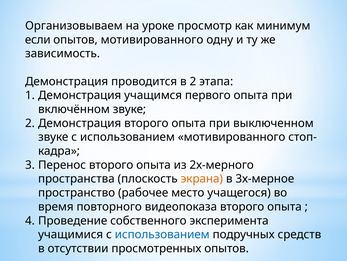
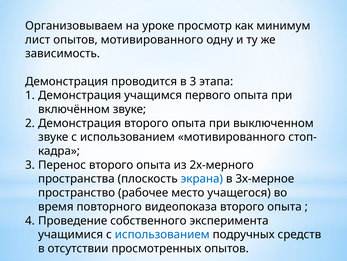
если: если -> лист
в 2: 2 -> 3
экрана colour: orange -> blue
